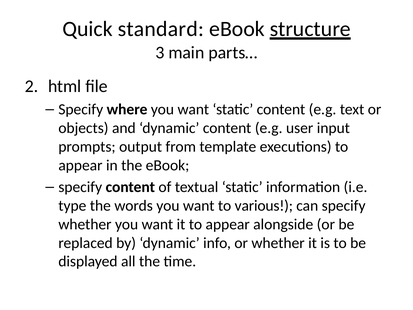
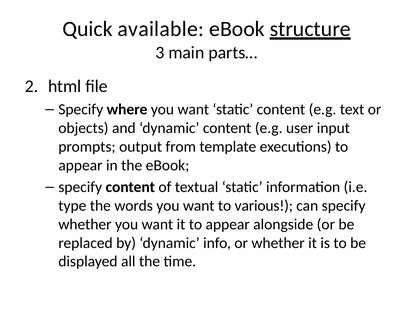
standard: standard -> available
